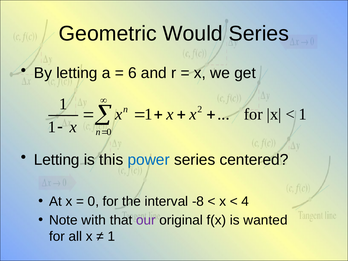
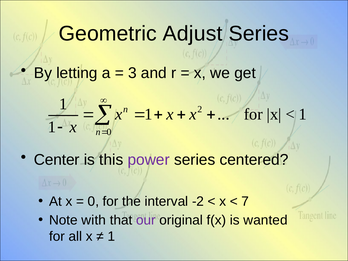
Would: Would -> Adjust
6: 6 -> 3
Letting at (57, 160): Letting -> Center
power colour: blue -> purple
-8: -8 -> -2
4: 4 -> 7
